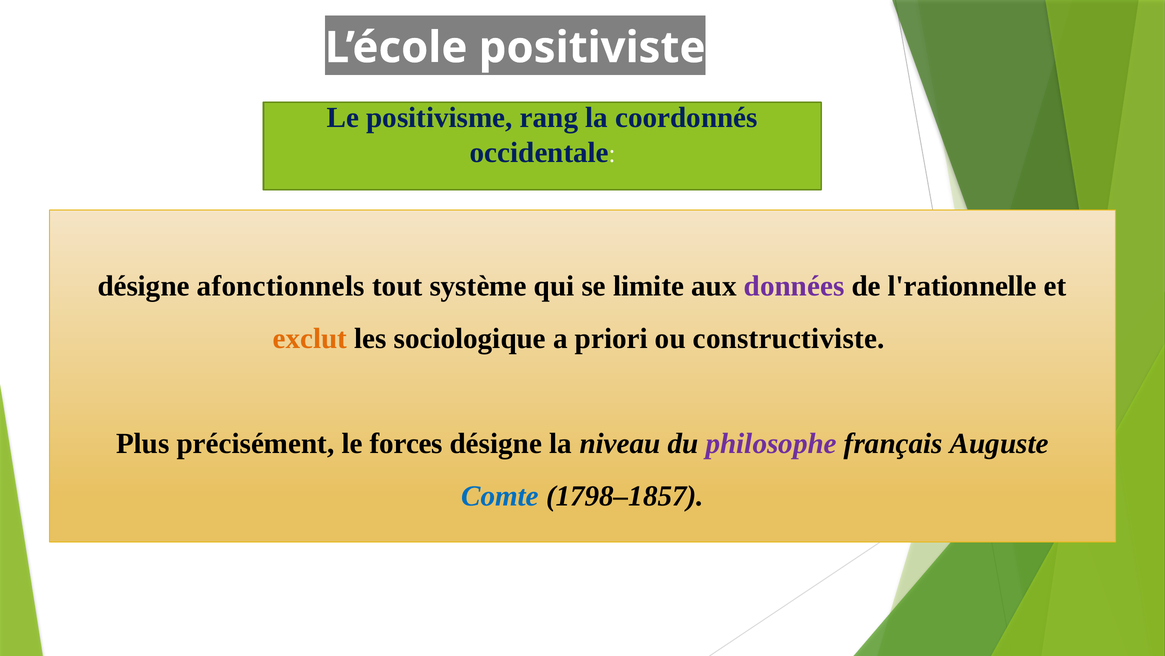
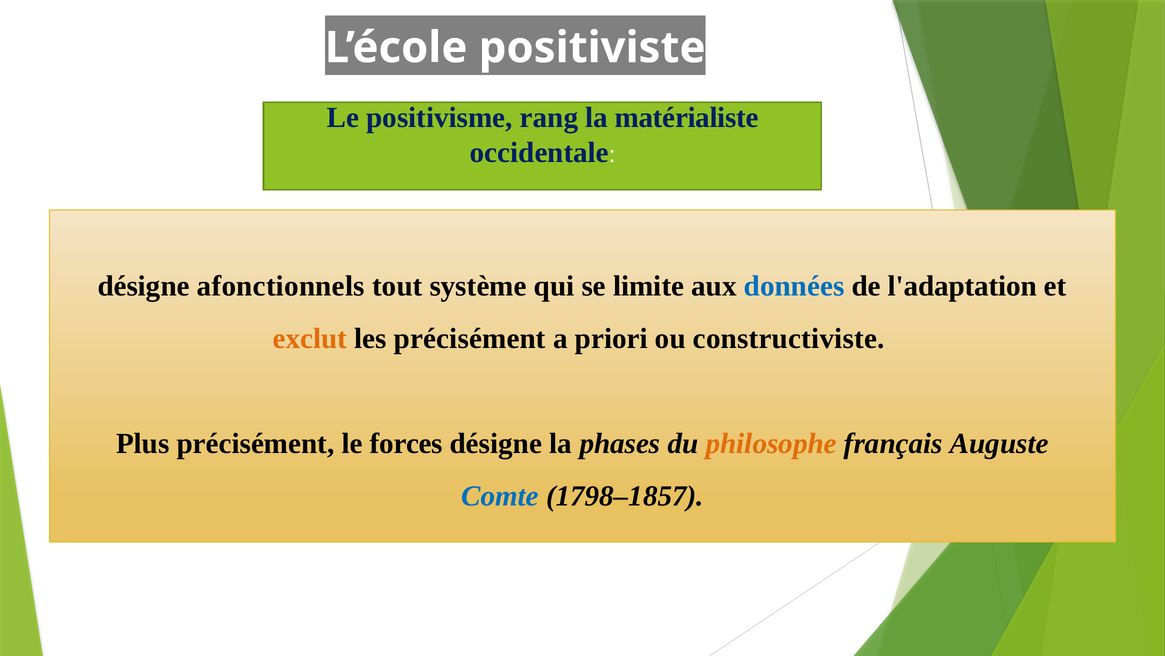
coordonnés: coordonnés -> matérialiste
données colour: purple -> blue
l'rationnelle: l'rationnelle -> l'adaptation
les sociologique: sociologique -> précisément
niveau: niveau -> phases
philosophe colour: purple -> orange
